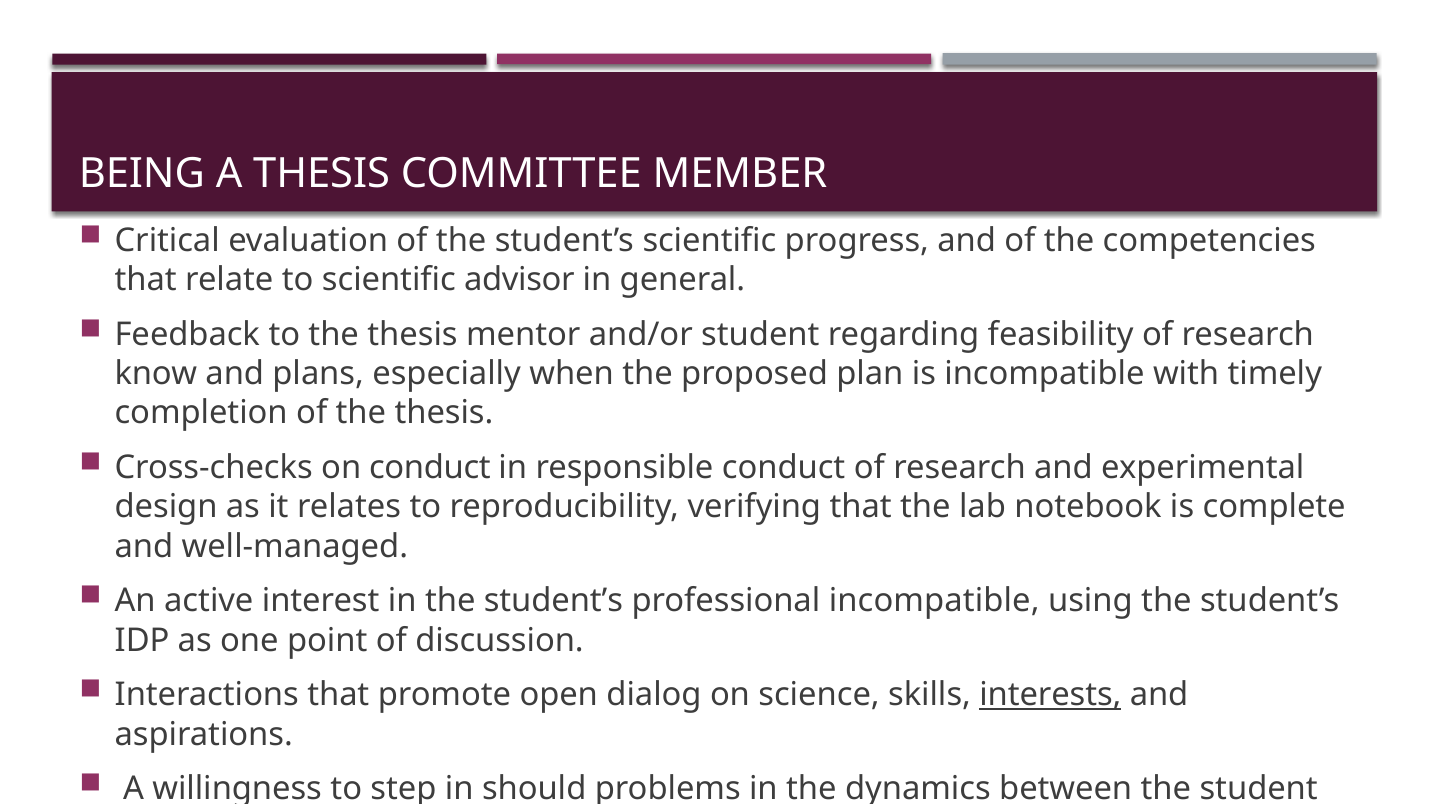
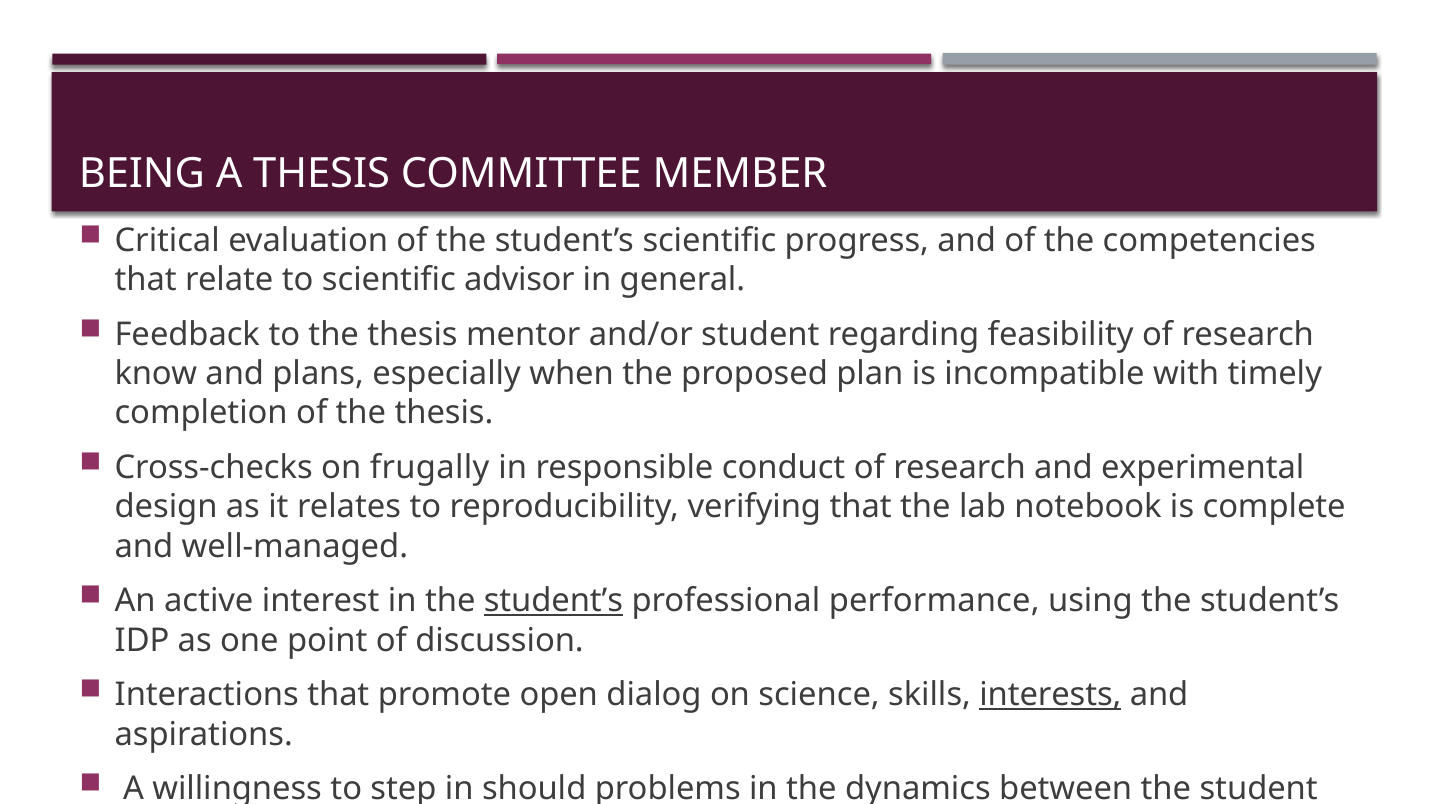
on conduct: conduct -> frugally
student’s at (553, 601) underline: none -> present
professional incompatible: incompatible -> performance
